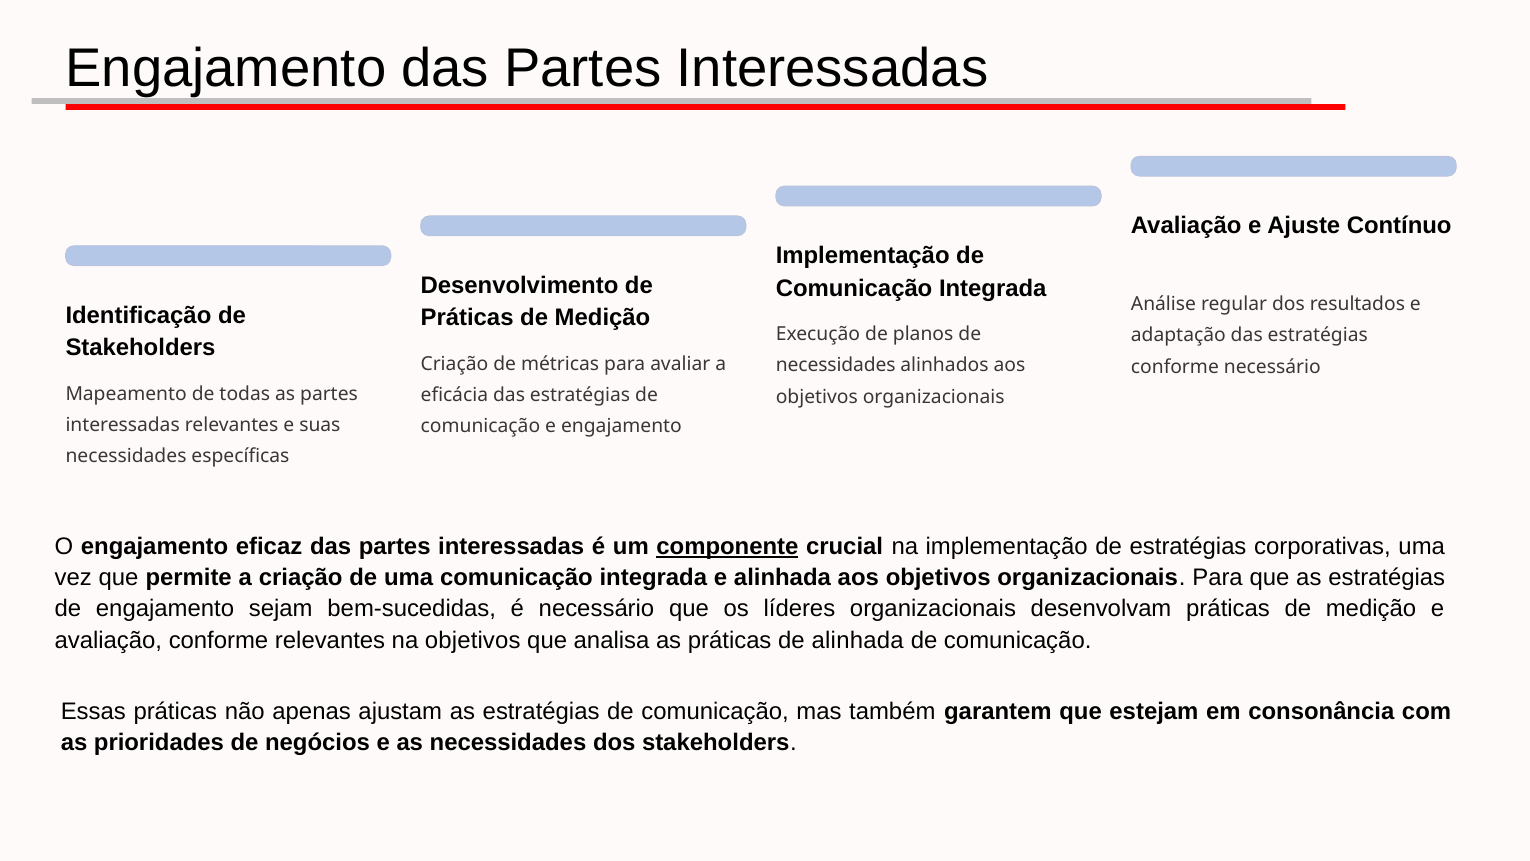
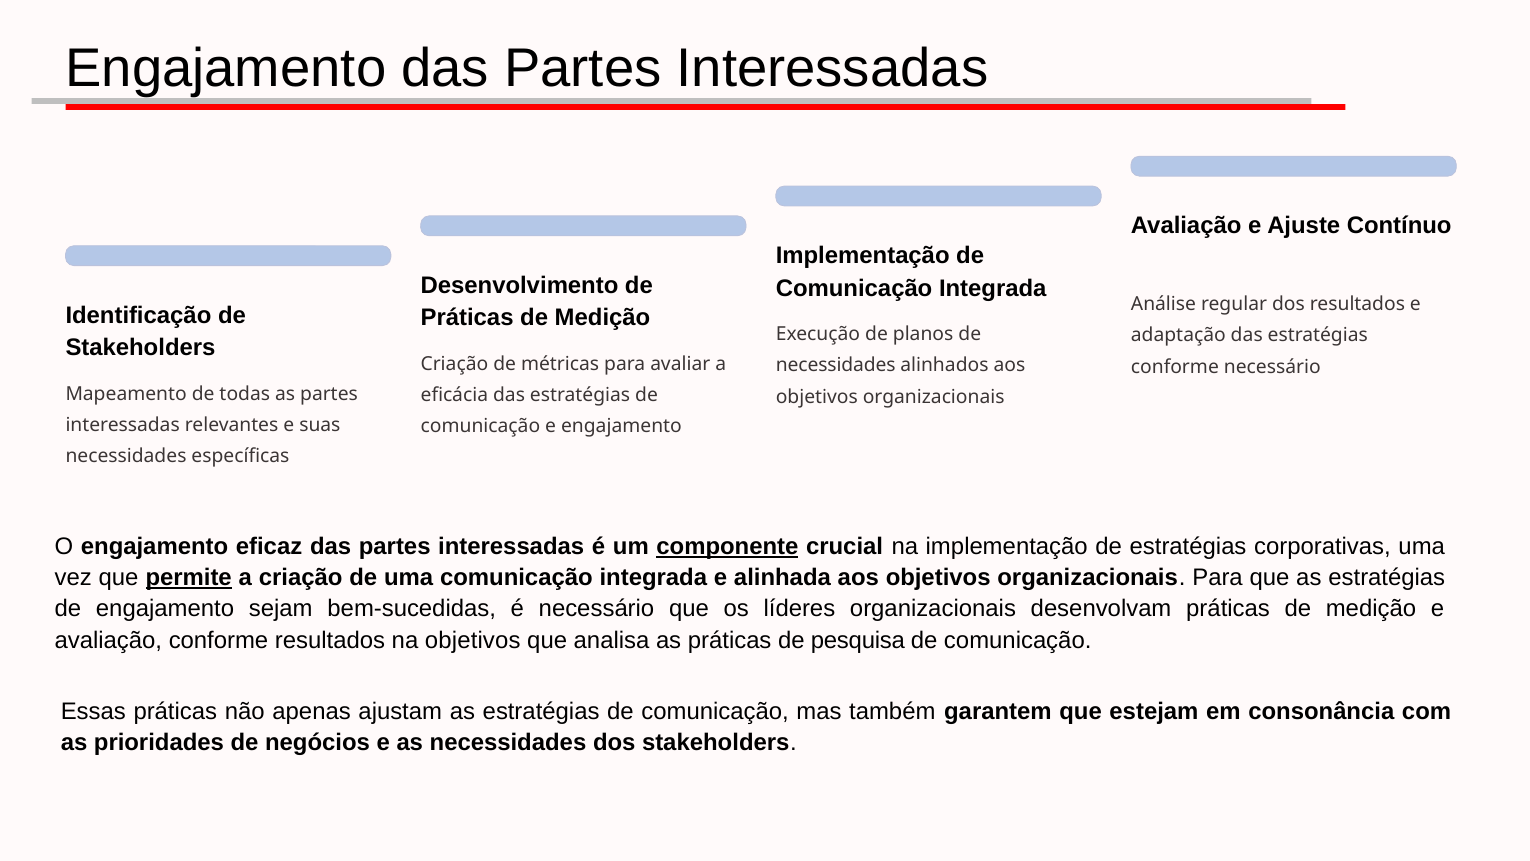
permite underline: none -> present
conforme relevantes: relevantes -> resultados
de alinhada: alinhada -> pesquisa
